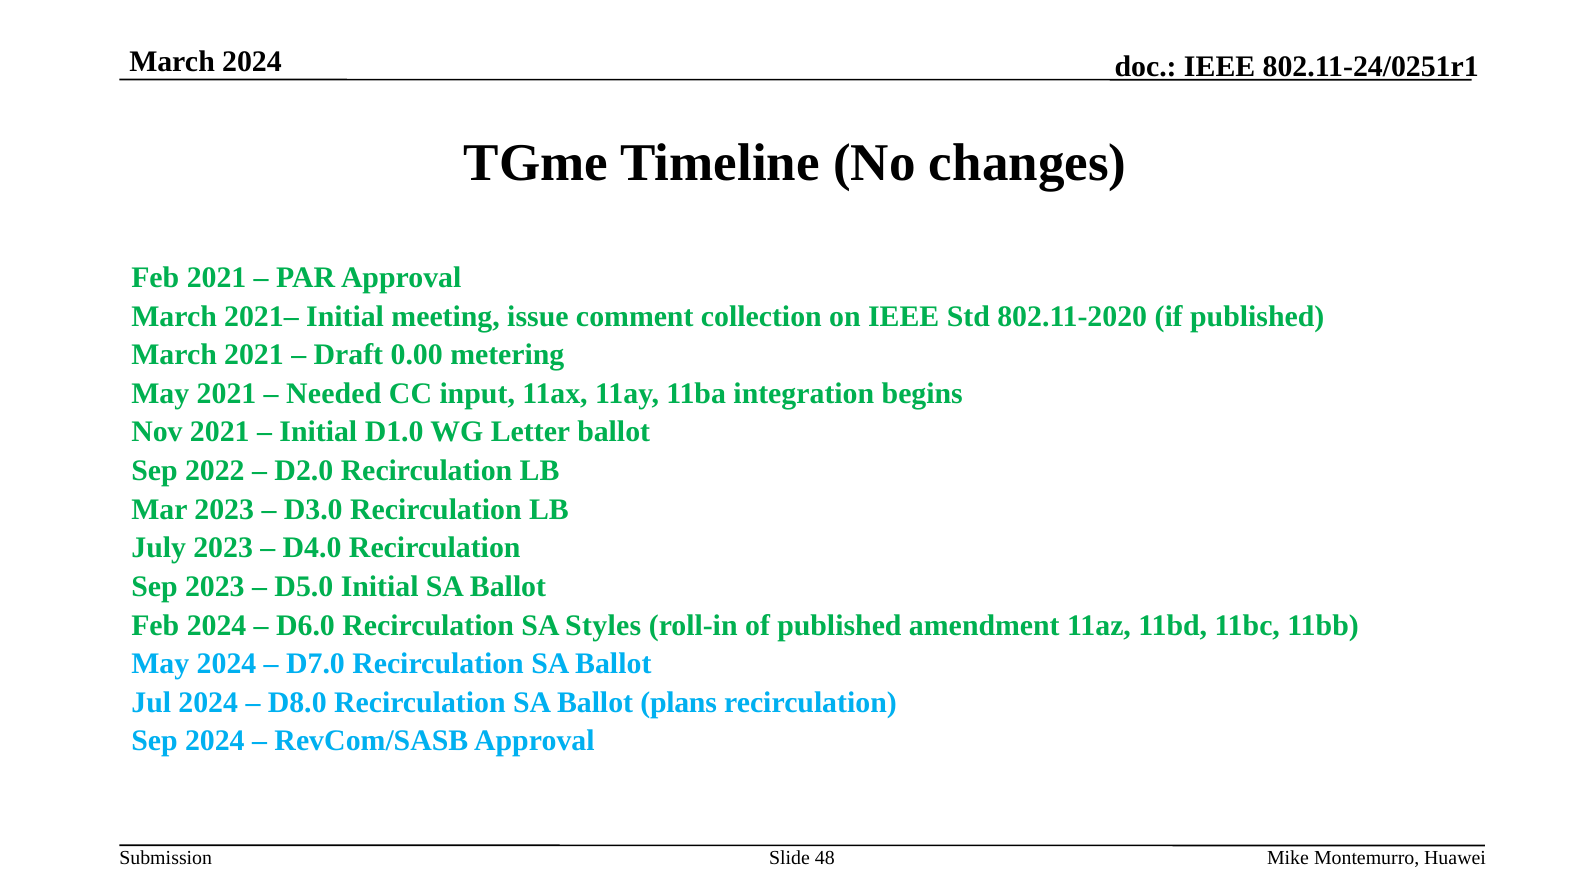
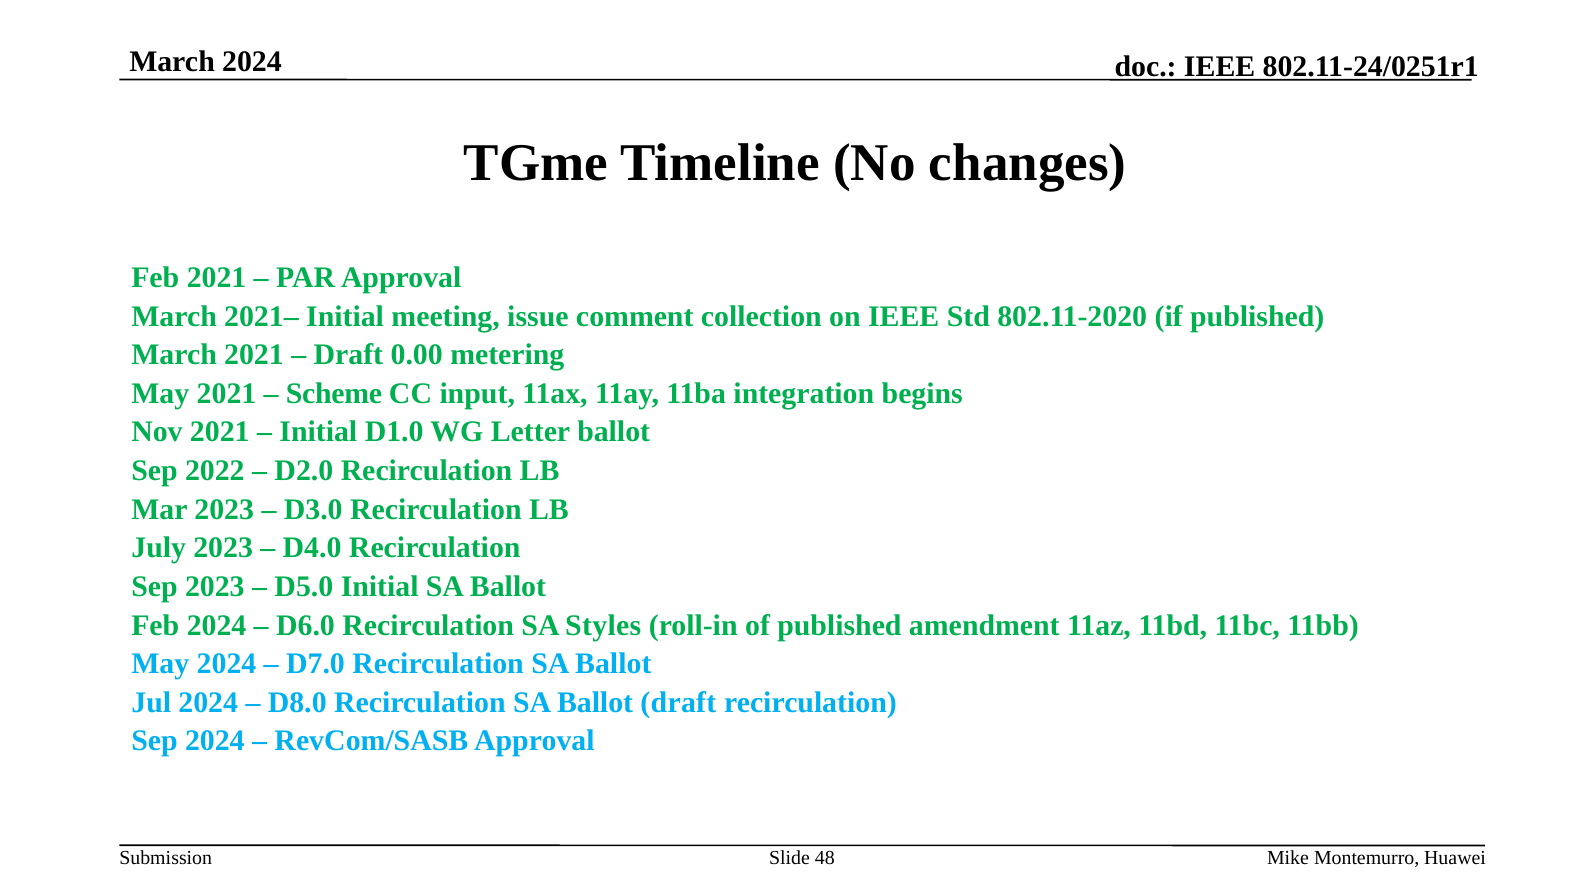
Needed: Needed -> Scheme
Ballot plans: plans -> draft
